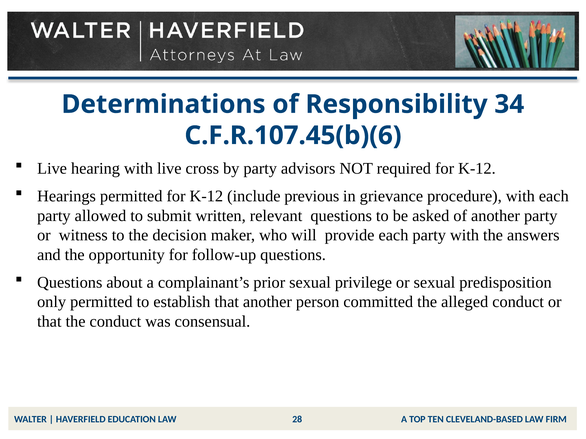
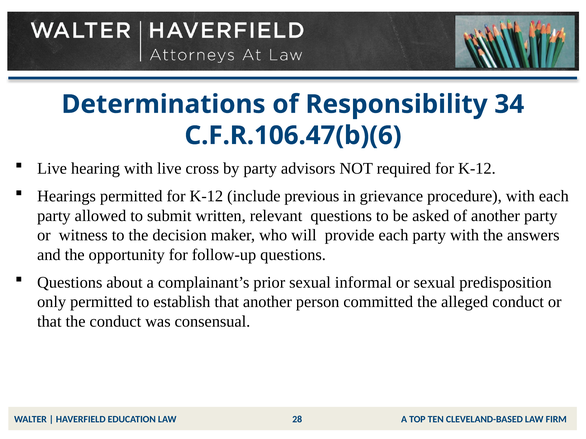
C.F.R.107.45(b)(6: C.F.R.107.45(b)(6 -> C.F.R.106.47(b)(6
privilege: privilege -> informal
